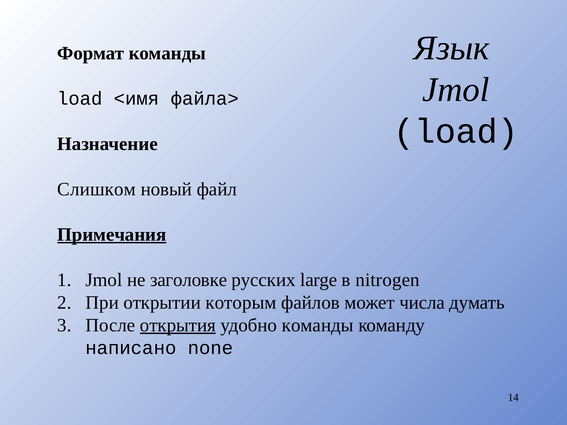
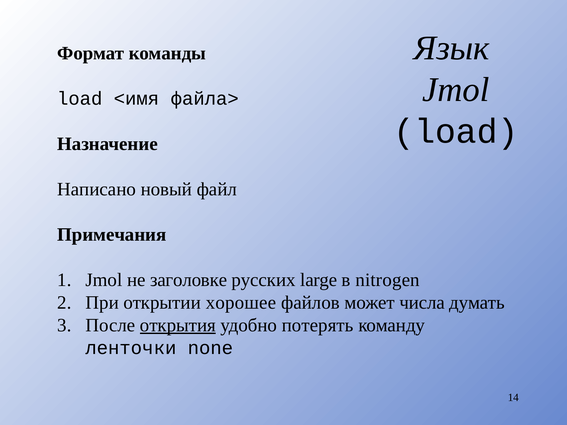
Слишком: Слишком -> Написано
Примечания underline: present -> none
которым: которым -> хорошее
удобно команды: команды -> потерять
написано: написано -> ленточки
